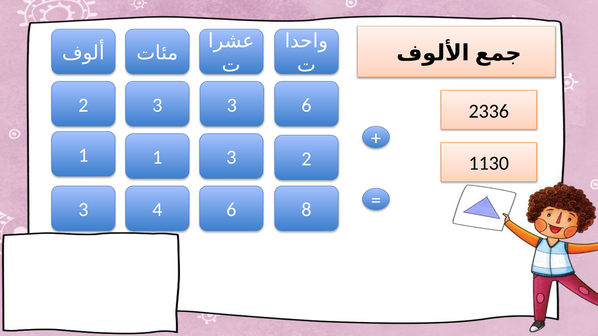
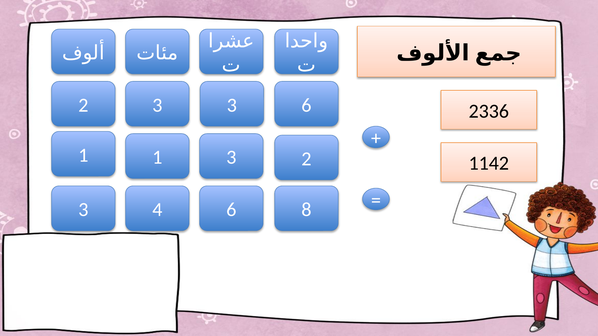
1130: 1130 -> 1142
